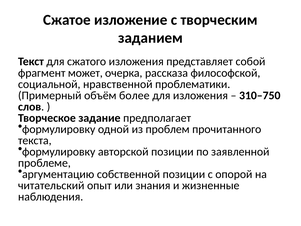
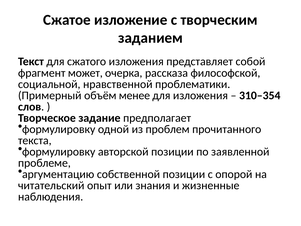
более: более -> менее
310–750: 310–750 -> 310–354
